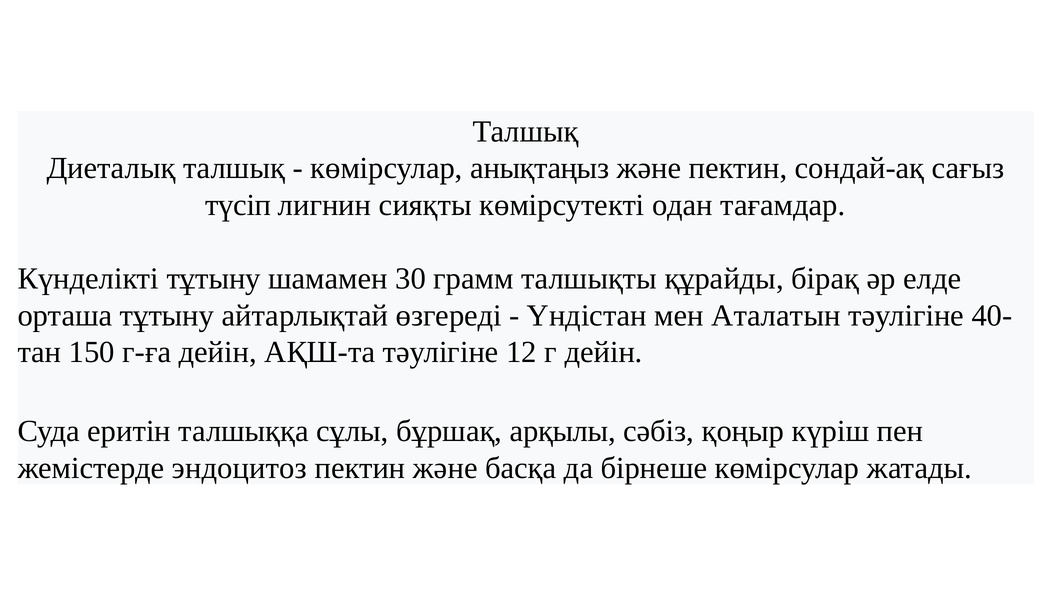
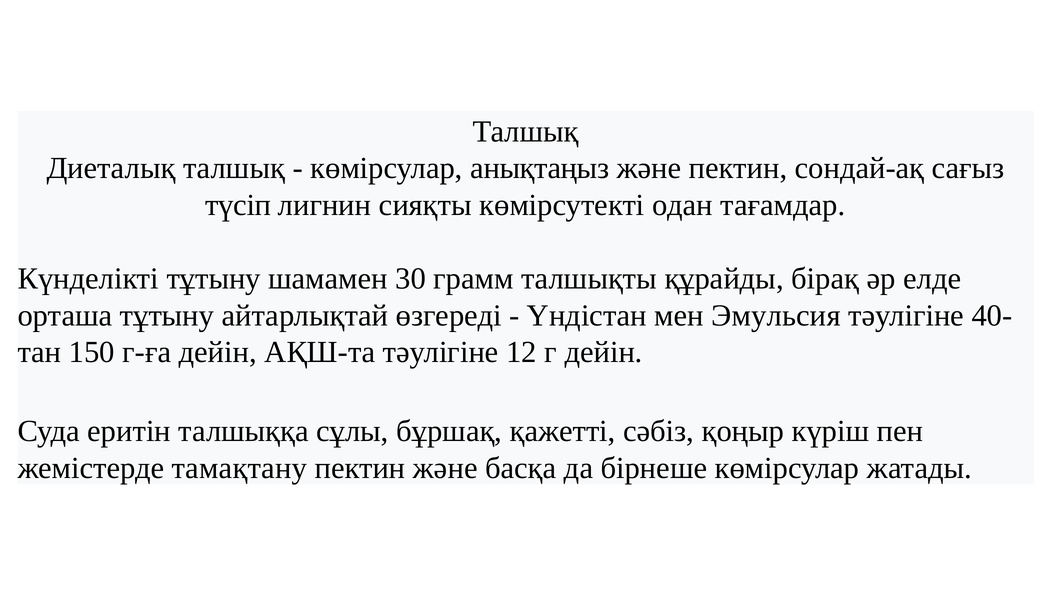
Аталатын: Аталатын -> Эмульсия
арқылы: арқылы -> қажетті
эндоцитоз: эндоцитоз -> тамақтану
